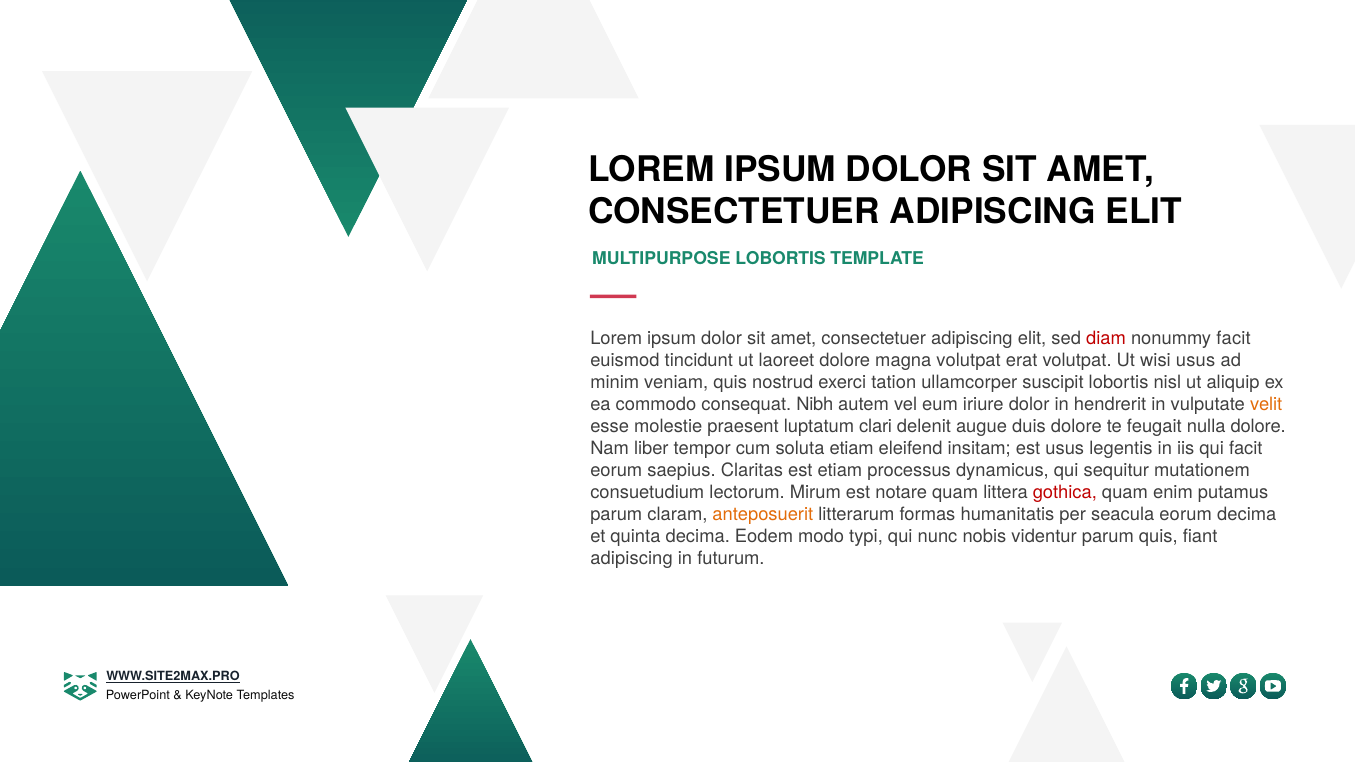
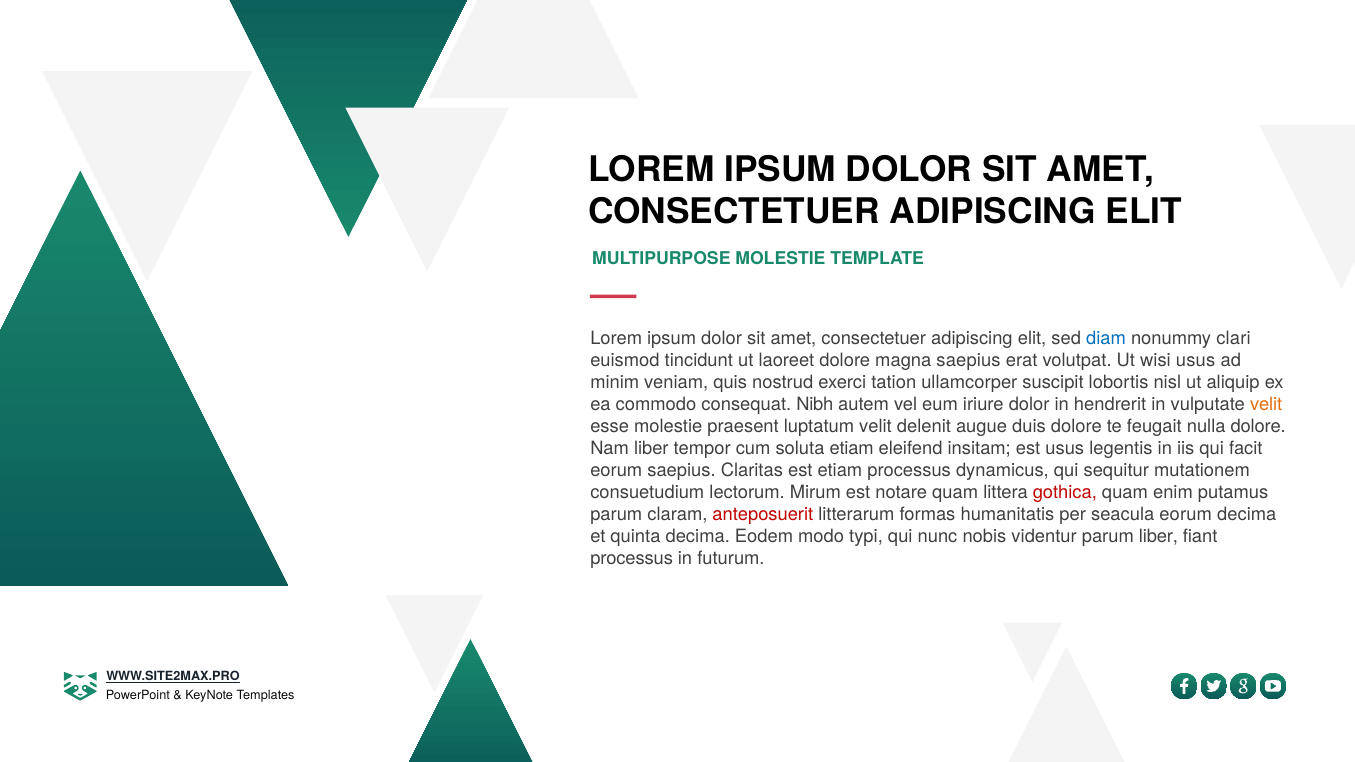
MULTIPURPOSE LOBORTIS: LOBORTIS -> MOLESTIE
diam colour: red -> blue
nonummy facit: facit -> clari
magna volutpat: volutpat -> saepius
luptatum clari: clari -> velit
anteposuerit colour: orange -> red
parum quis: quis -> liber
adipiscing at (632, 558): adipiscing -> processus
